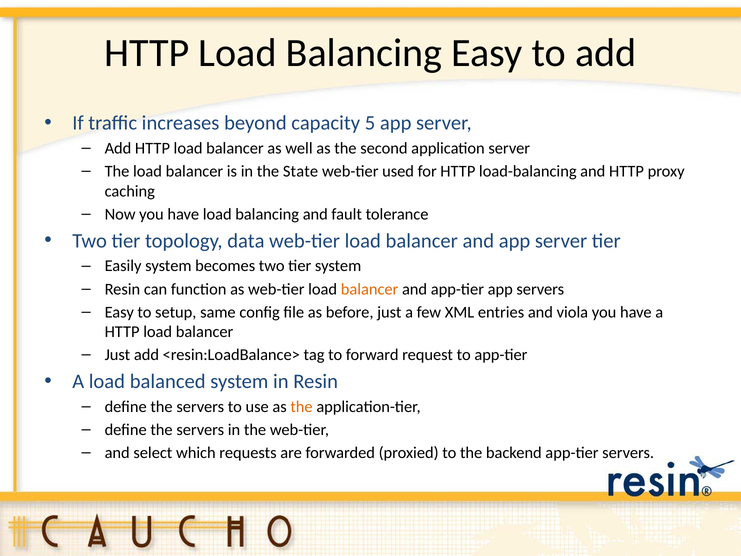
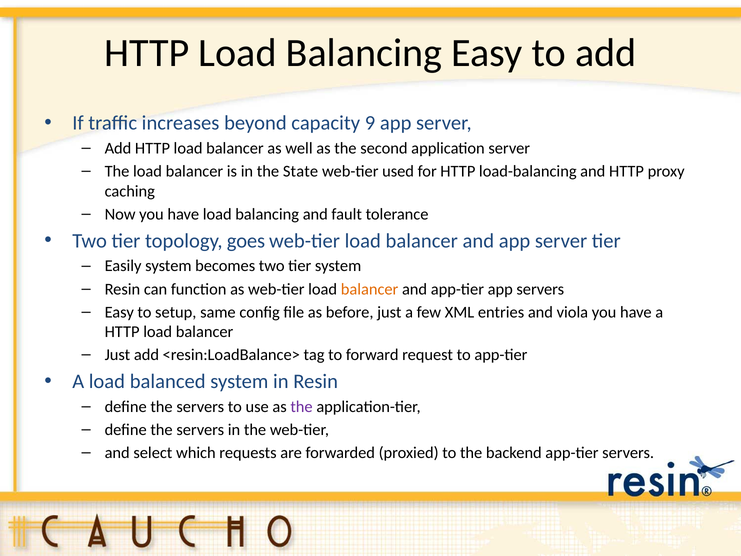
5: 5 -> 9
data: data -> goes
the at (302, 407) colour: orange -> purple
